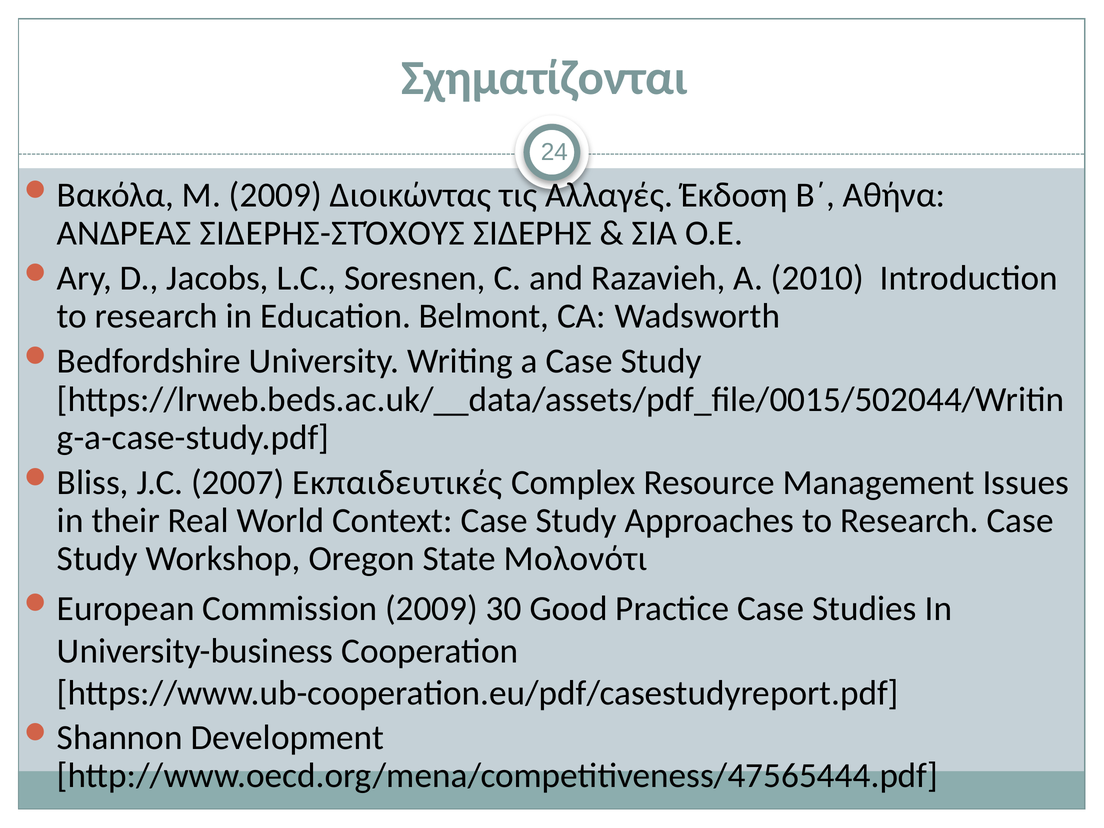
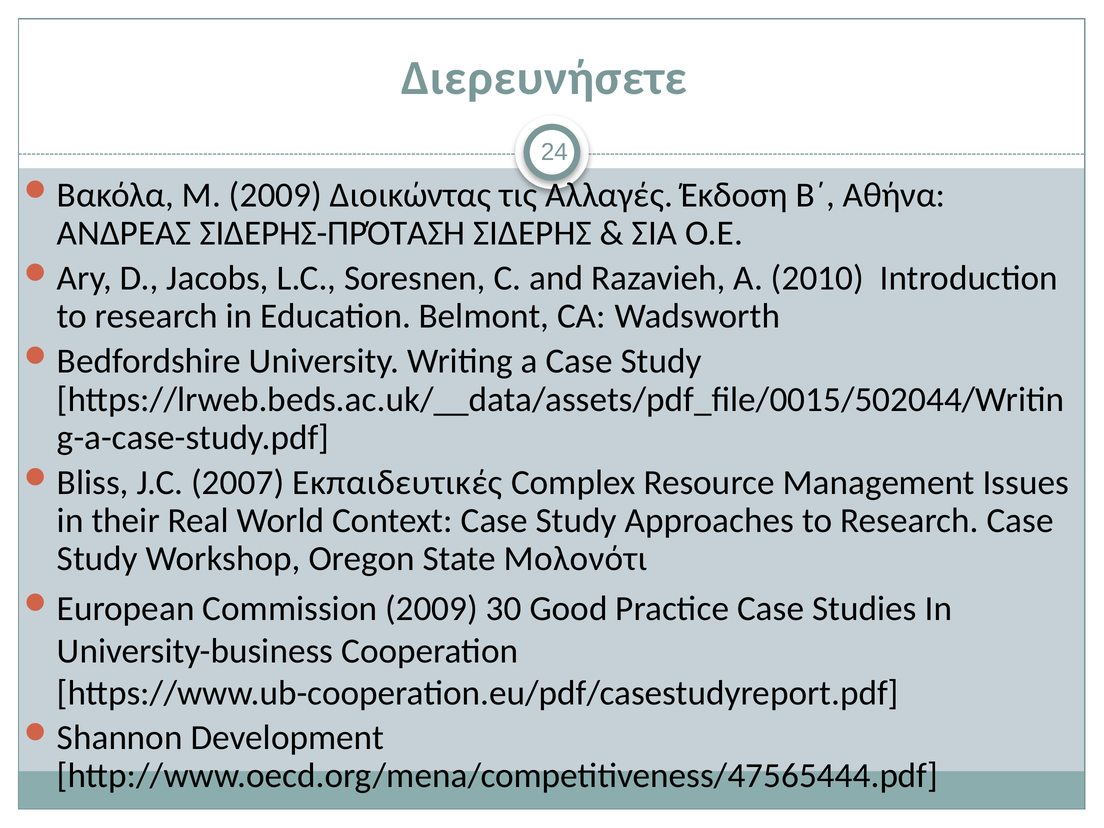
Σχηματίζονται: Σχηματίζονται -> Διερευνήσετε
ΣΙΔΕΡΗΣ-ΣΤΌΧΟΥΣ: ΣΙΔΕΡΗΣ-ΣΤΌΧΟΥΣ -> ΣΙΔΕΡΗΣ-ΠΡΌΤΑΣΗ
